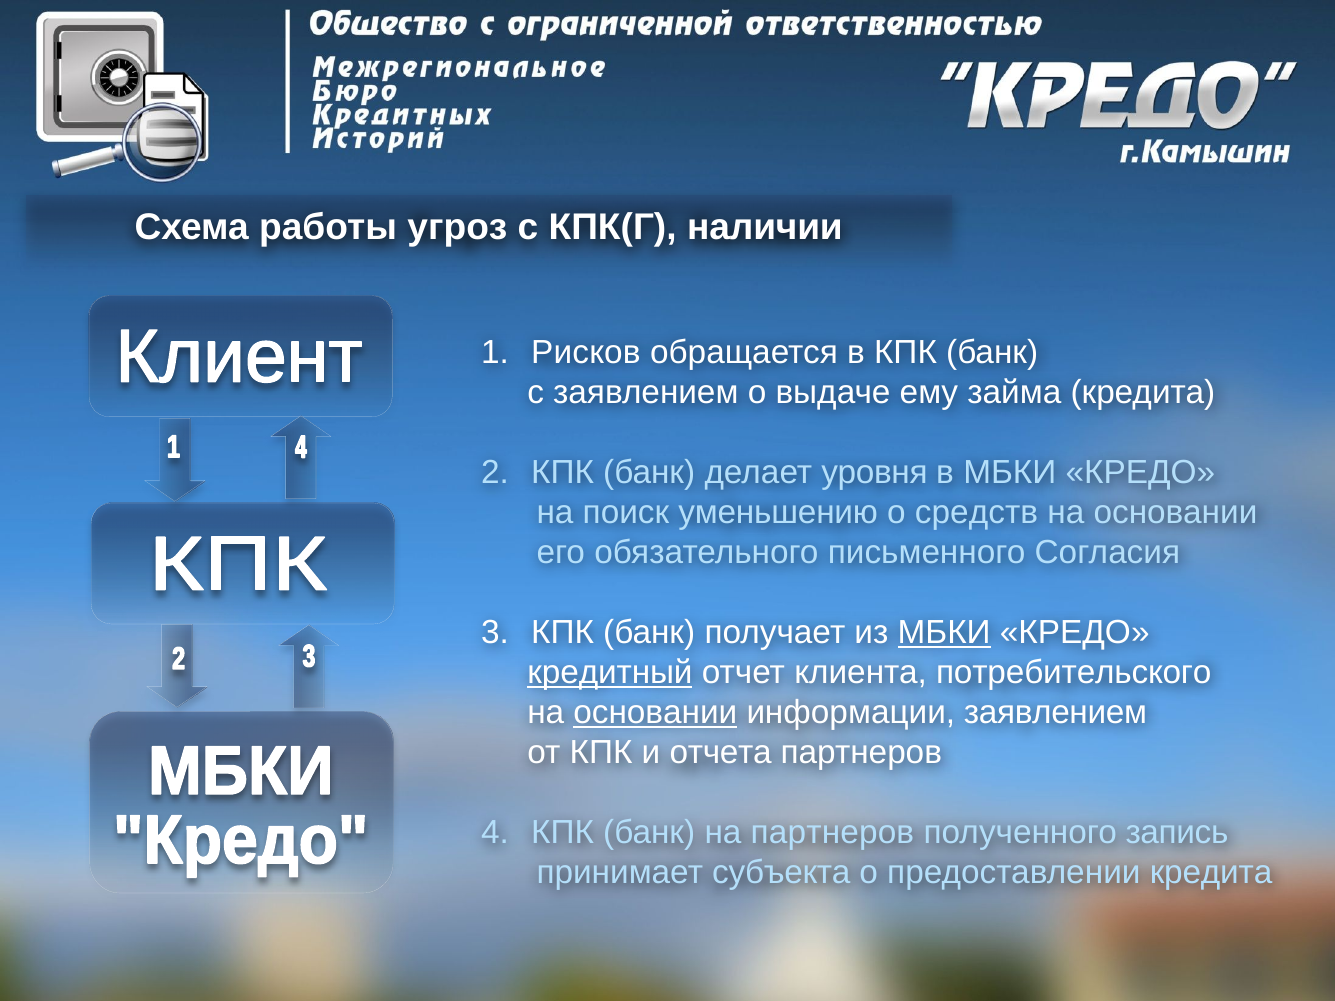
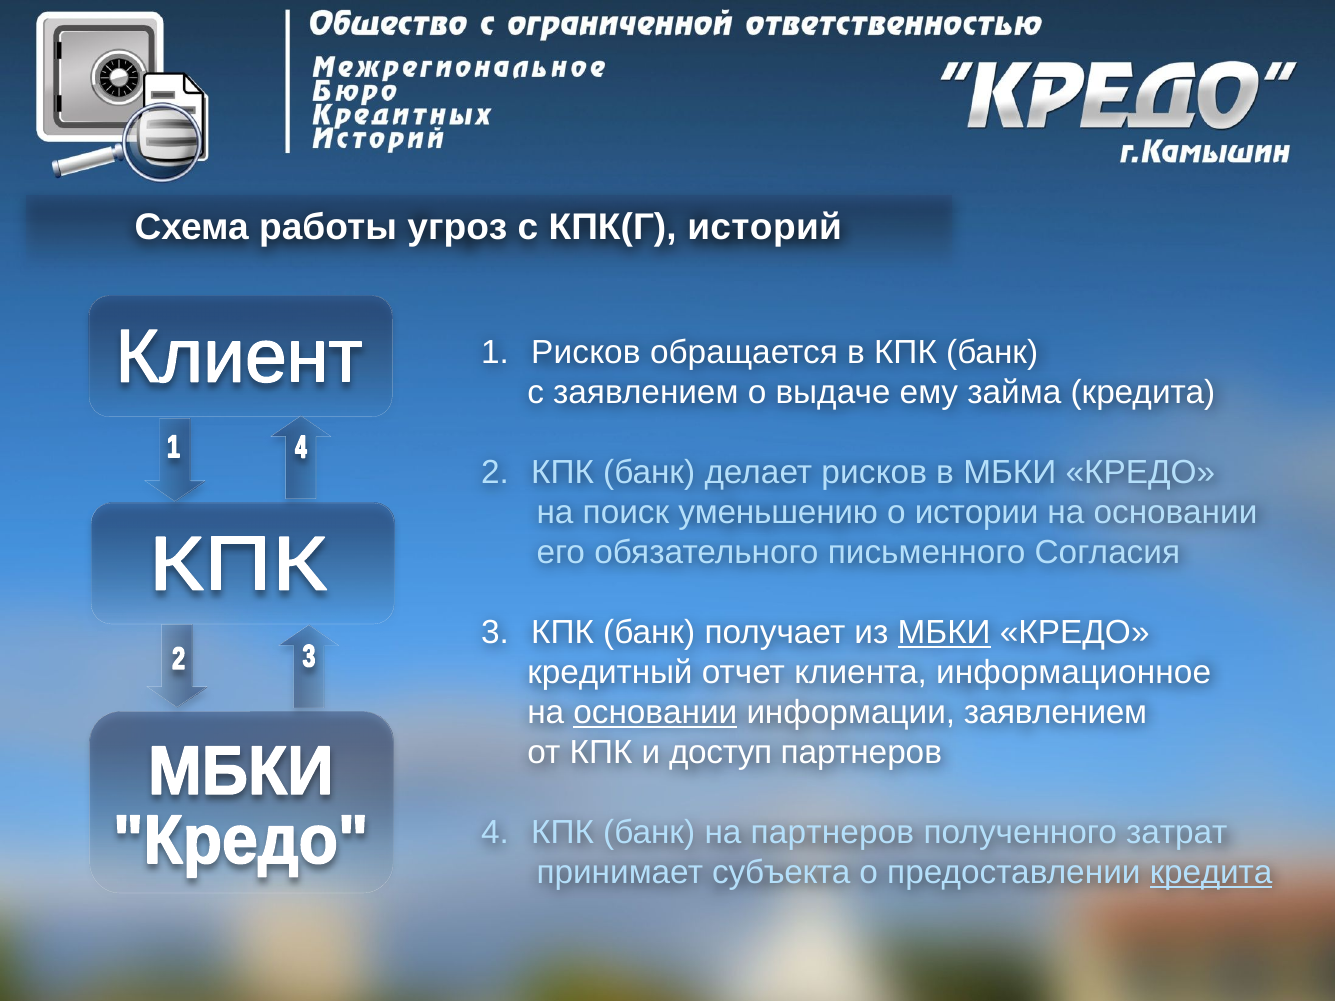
наличии: наличии -> историй
делает уровня: уровня -> рисков
средств: средств -> истории
кредитный underline: present -> none
потребительского: потребительского -> информационное
отчета: отчета -> доступ
запись: запись -> затрат
кредита at (1211, 873) underline: none -> present
